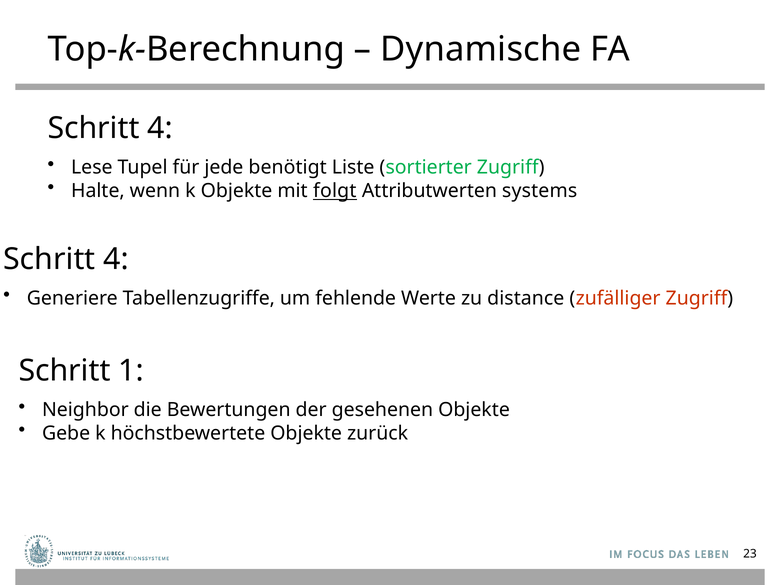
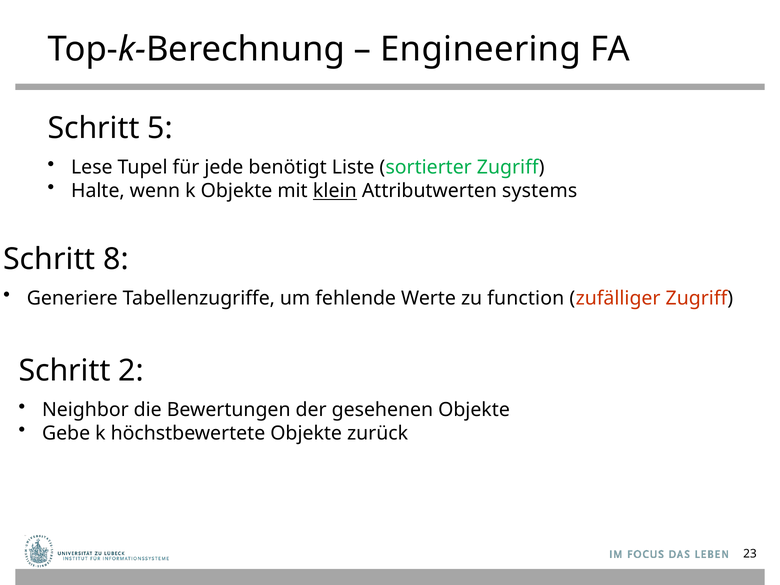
Dynamische: Dynamische -> Engineering
4 at (160, 128): 4 -> 5
folgt: folgt -> klein
4 at (116, 259): 4 -> 8
distance: distance -> function
1: 1 -> 2
